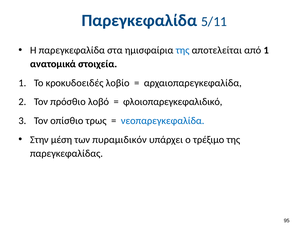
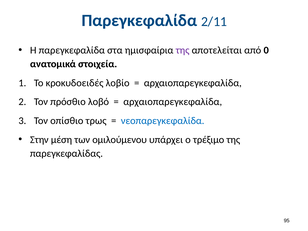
5/11: 5/11 -> 2/11
της at (183, 50) colour: blue -> purple
από 1: 1 -> 0
φλοιοπαρεγκεφαλιδικό at (173, 102): φλοιοπαρεγκεφαλιδικό -> αρχαιοπαρεγκεφαλίδα
πυραμιδικόν: πυραμιδικόν -> ομιλούμενου
